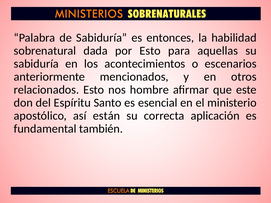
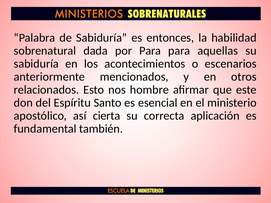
por Esto: Esto -> Para
están: están -> cierta
